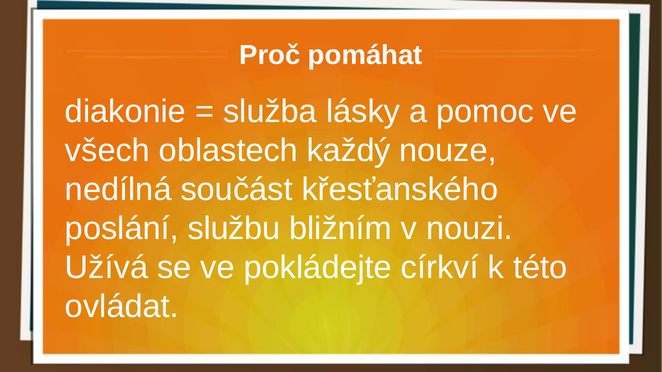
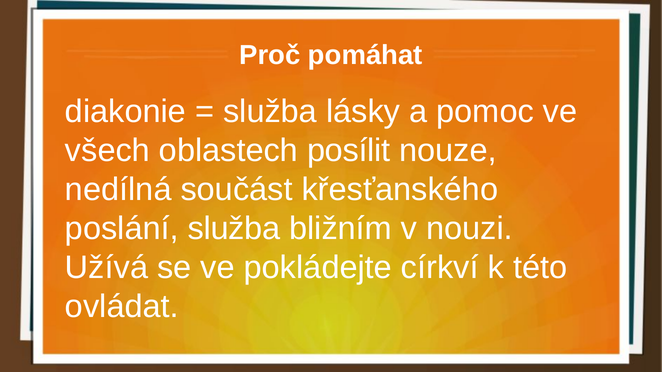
každý: každý -> posílit
poslání službu: službu -> služba
